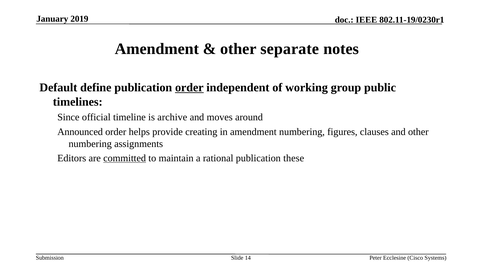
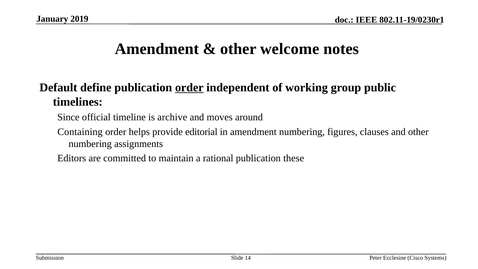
separate: separate -> welcome
Announced: Announced -> Containing
creating: creating -> editorial
committed underline: present -> none
